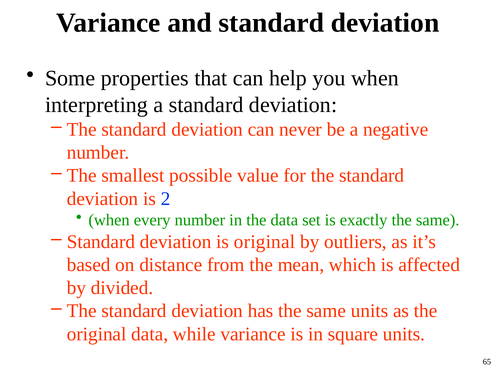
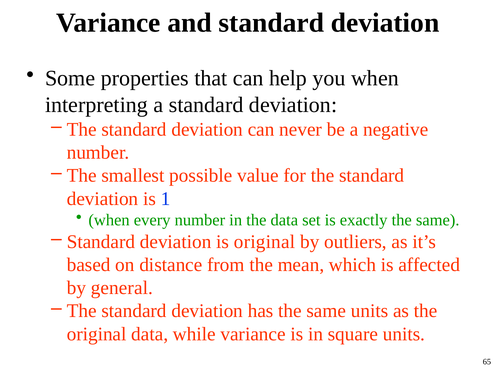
2: 2 -> 1
divided: divided -> general
